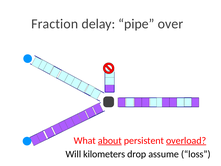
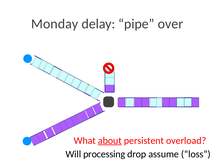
Fraction: Fraction -> Monday
overload underline: present -> none
kilometers: kilometers -> processing
